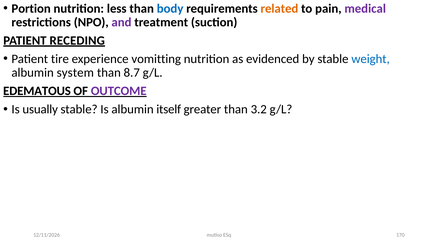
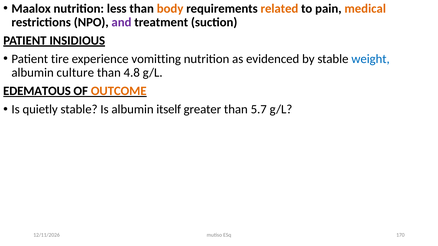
Portion: Portion -> Maalox
body colour: blue -> orange
medical colour: purple -> orange
RECEDING: RECEDING -> INSIDIOUS
system: system -> culture
8.7: 8.7 -> 4.8
OUTCOME colour: purple -> orange
usually: usually -> quietly
3.2: 3.2 -> 5.7
